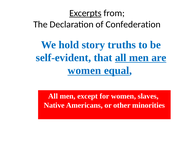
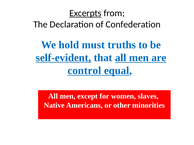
story: story -> must
self-evident underline: none -> present
women at (84, 71): women -> control
